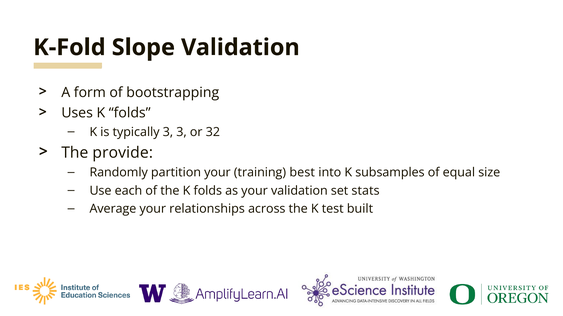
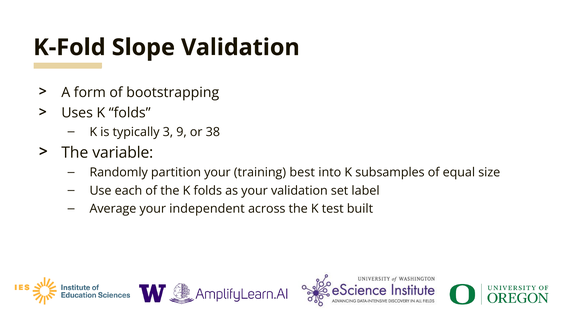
3 3: 3 -> 9
32: 32 -> 38
provide: provide -> variable
stats: stats -> label
relationships: relationships -> independent
